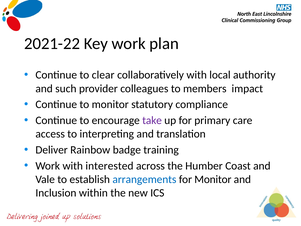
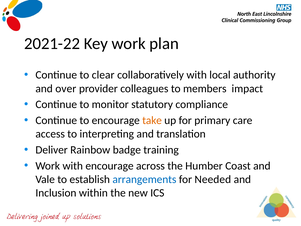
such: such -> over
take colour: purple -> orange
with interested: interested -> encourage
for Monitor: Monitor -> Needed
